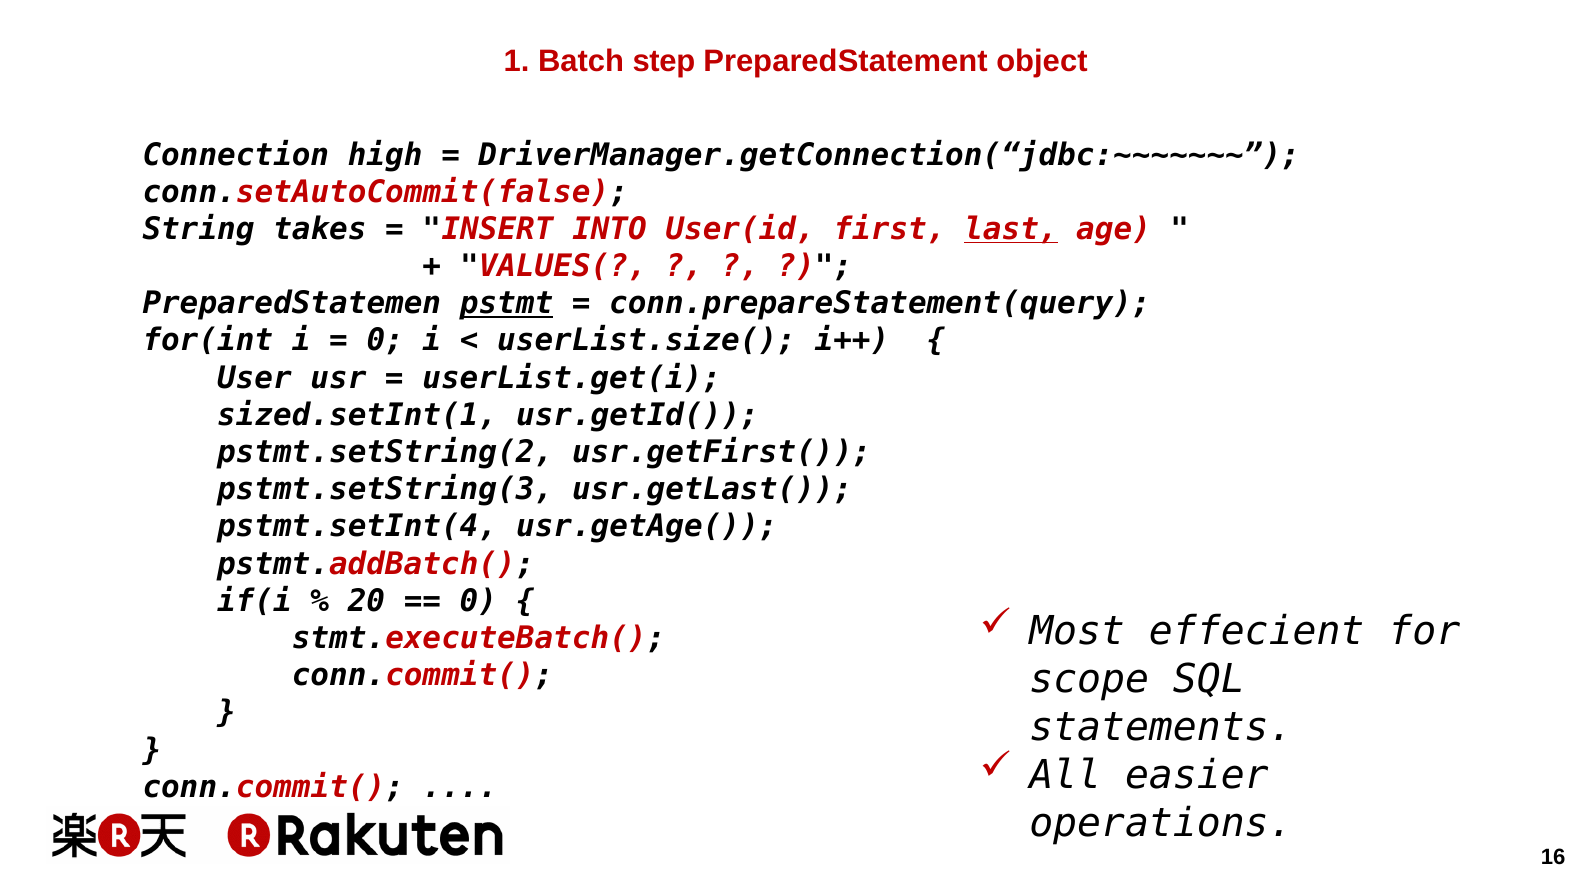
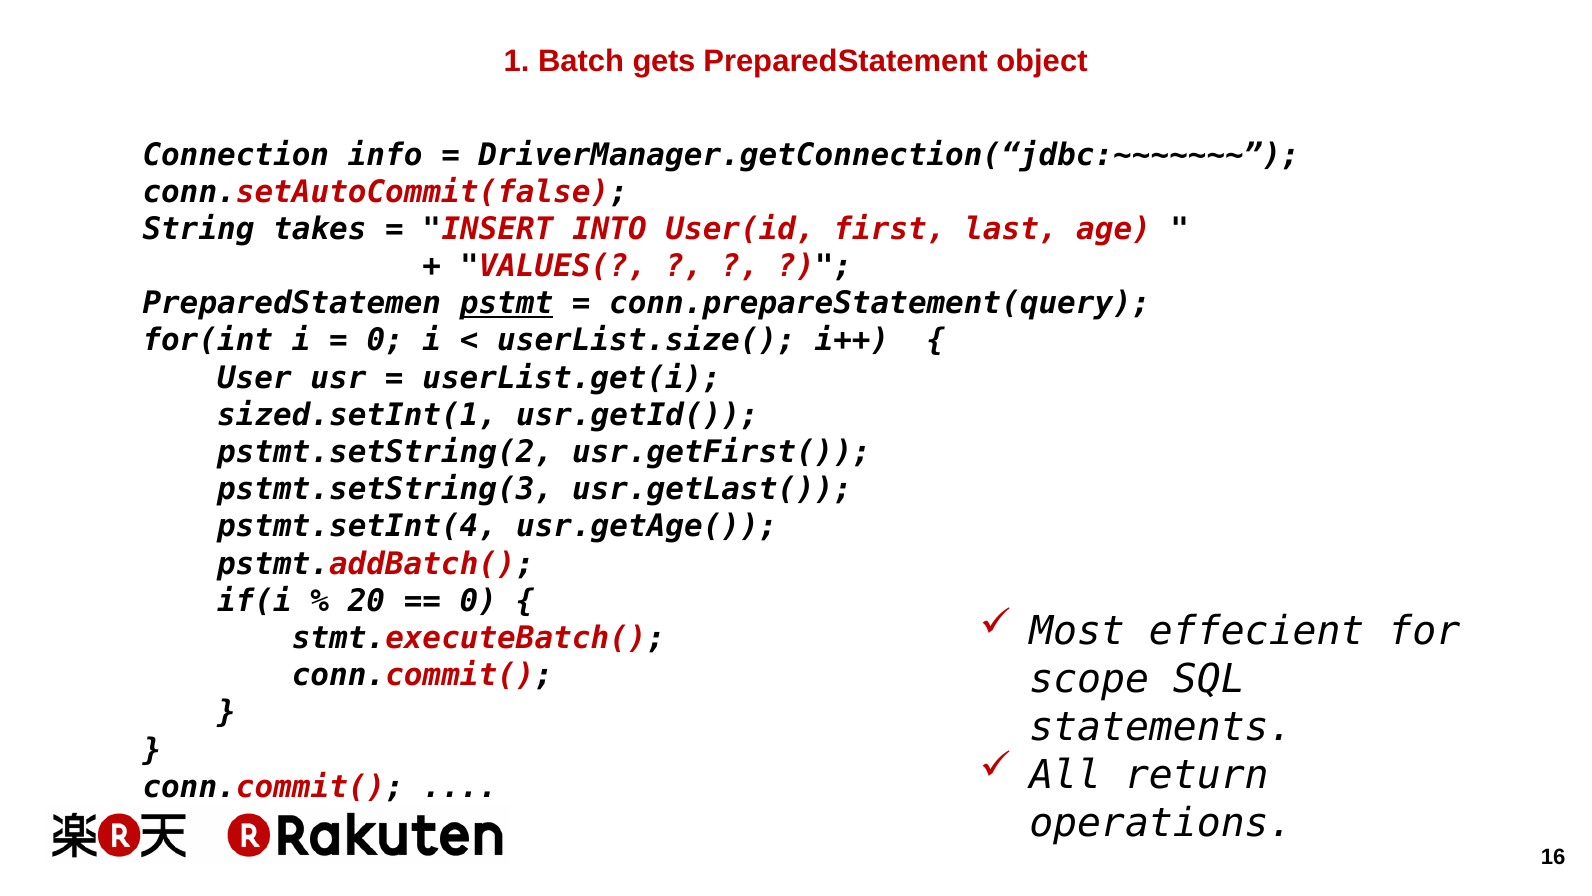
step: step -> gets
high: high -> info
last underline: present -> none
easier: easier -> return
